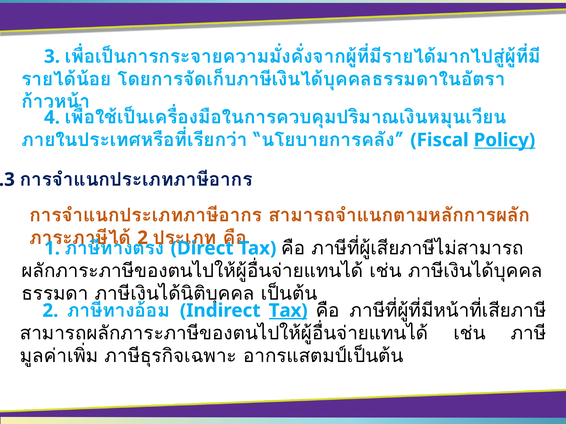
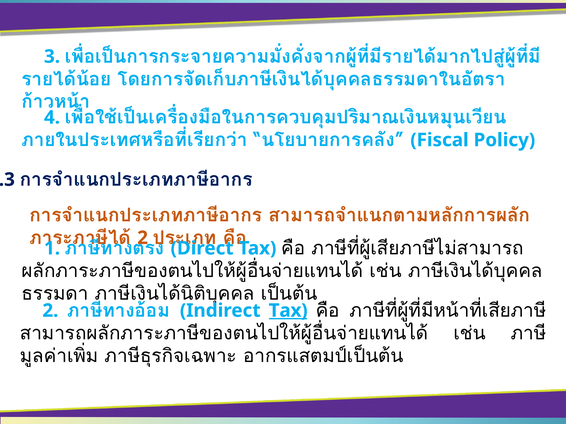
Policy underline: present -> none
